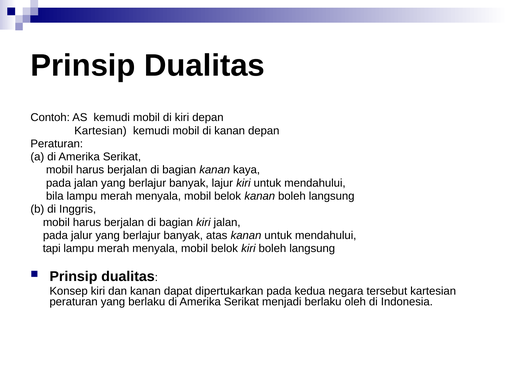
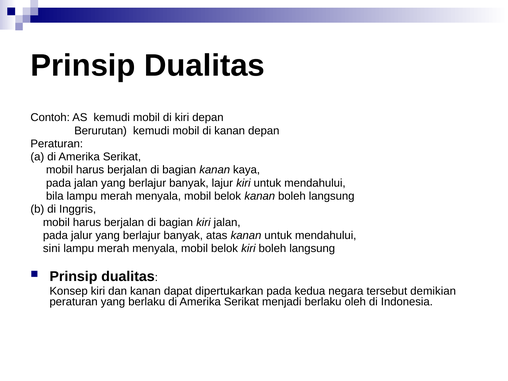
Kartesian at (100, 131): Kartesian -> Berurutan
tapi: tapi -> sini
tersebut kartesian: kartesian -> demikian
